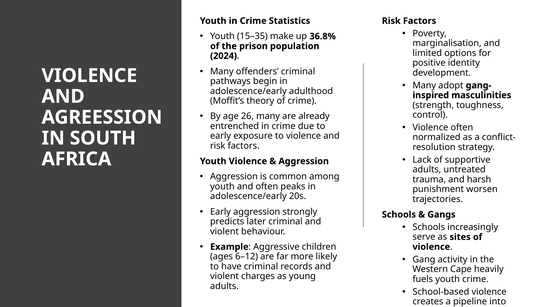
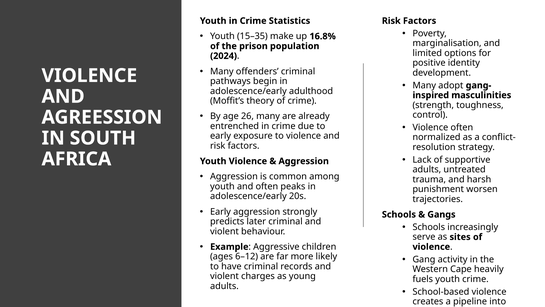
36.8%: 36.8% -> 16.8%
